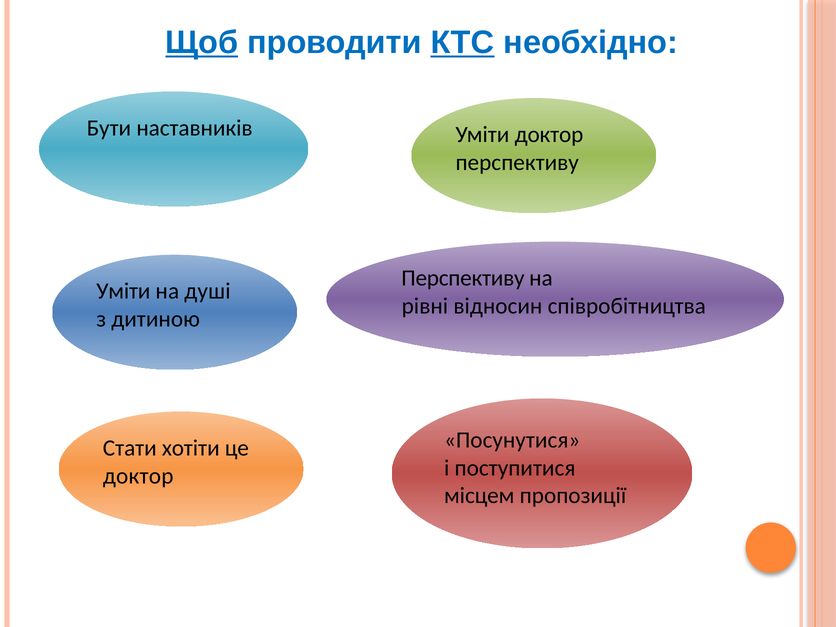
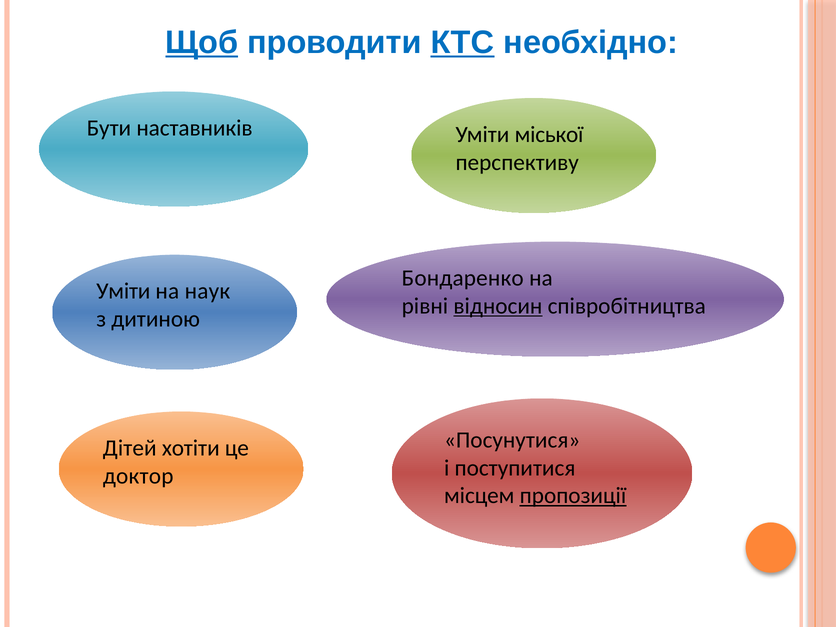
Уміти доктор: доктор -> міської
Перспективу at (463, 278): Перспективу -> Бондаренко
душі: душі -> наук
відносин underline: none -> present
Стати: Стати -> Дітей
пропозиції underline: none -> present
